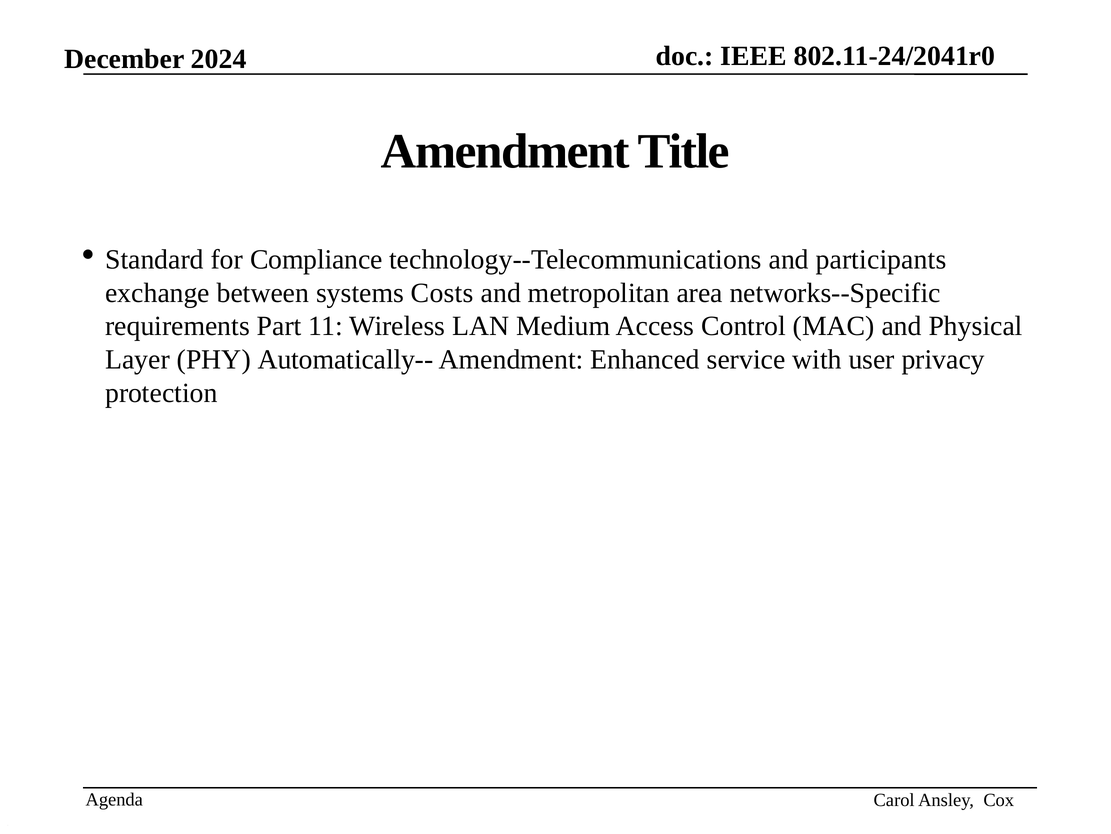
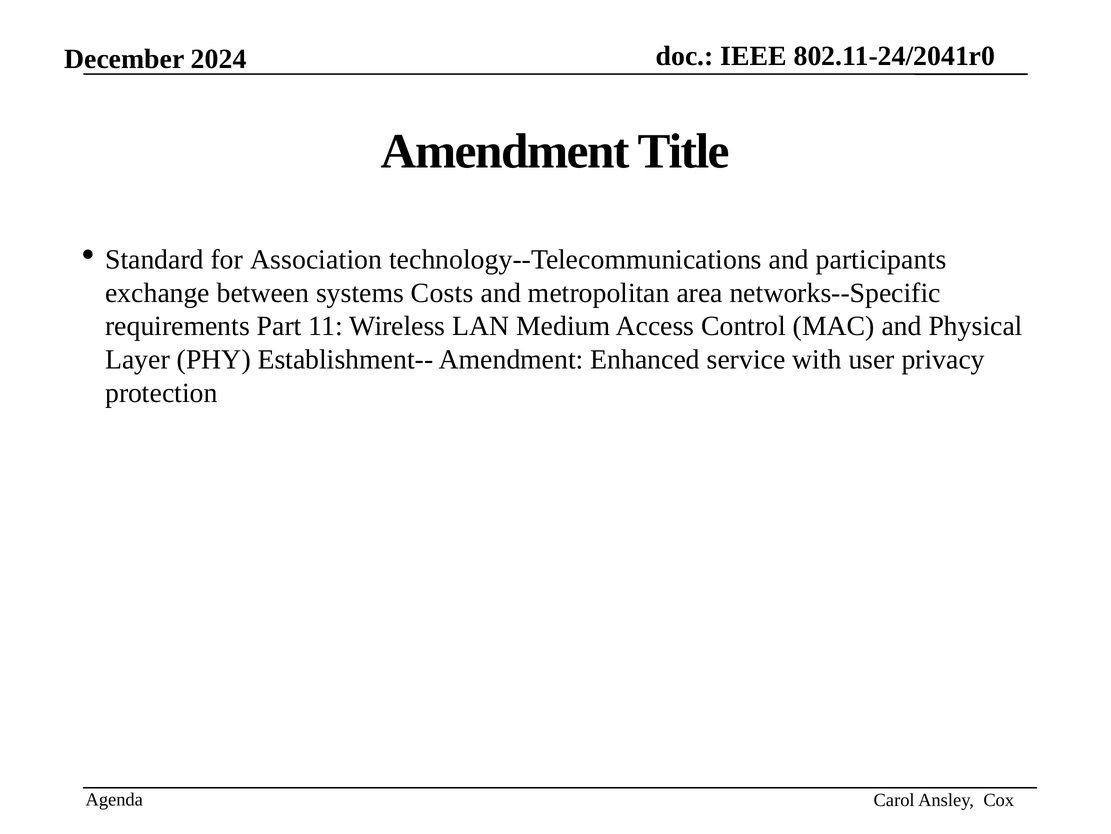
Compliance: Compliance -> Association
Automatically--: Automatically-- -> Establishment--
